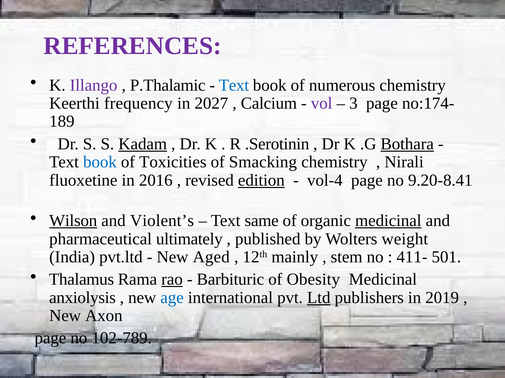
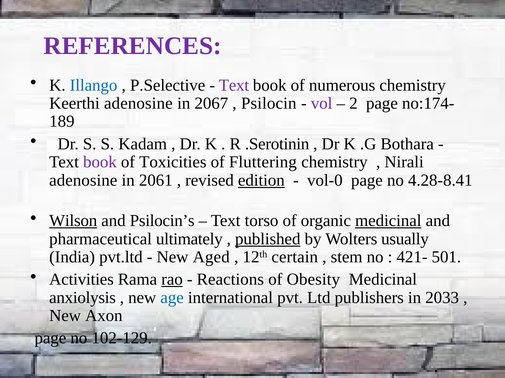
Illango colour: purple -> blue
P.Thalamic: P.Thalamic -> P.Selective
Text at (234, 85) colour: blue -> purple
Keerthi frequency: frequency -> adenosine
2027: 2027 -> 2067
Calcium: Calcium -> Psilocin
3: 3 -> 2
Kadam underline: present -> none
Bothara underline: present -> none
book at (100, 162) colour: blue -> purple
Smacking: Smacking -> Fluttering
fluoxetine at (83, 180): fluoxetine -> adenosine
2016: 2016 -> 2061
vol-4: vol-4 -> vol-0
9.20-8.41: 9.20-8.41 -> 4.28-8.41
Violent’s: Violent’s -> Psilocin’s
same: same -> torso
published underline: none -> present
weight: weight -> usually
mainly: mainly -> certain
411-: 411- -> 421-
Thalamus: Thalamus -> Activities
Barbituric: Barbituric -> Reactions
Ltd underline: present -> none
2019: 2019 -> 2033
102-789: 102-789 -> 102-129
